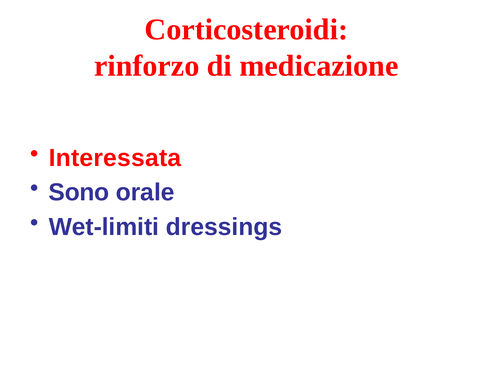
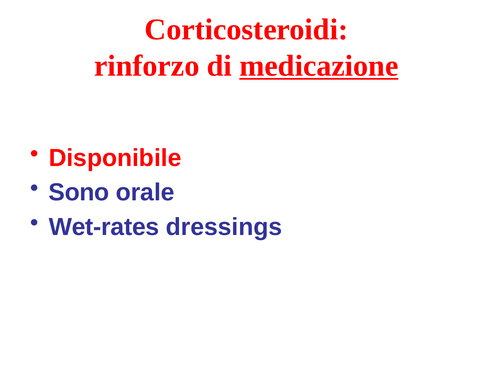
medicazione underline: none -> present
Interessata: Interessata -> Disponibile
Wet-limiti: Wet-limiti -> Wet-rates
